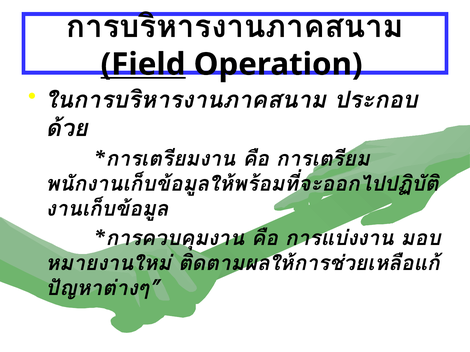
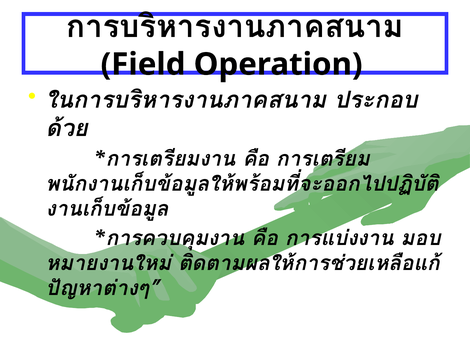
Field underline: present -> none
